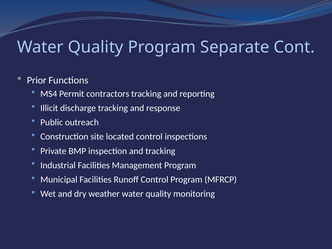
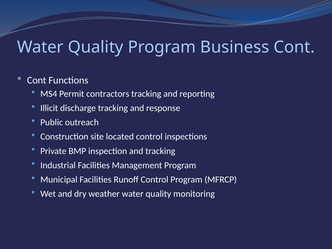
Separate: Separate -> Business
Prior at (37, 80): Prior -> Cont
